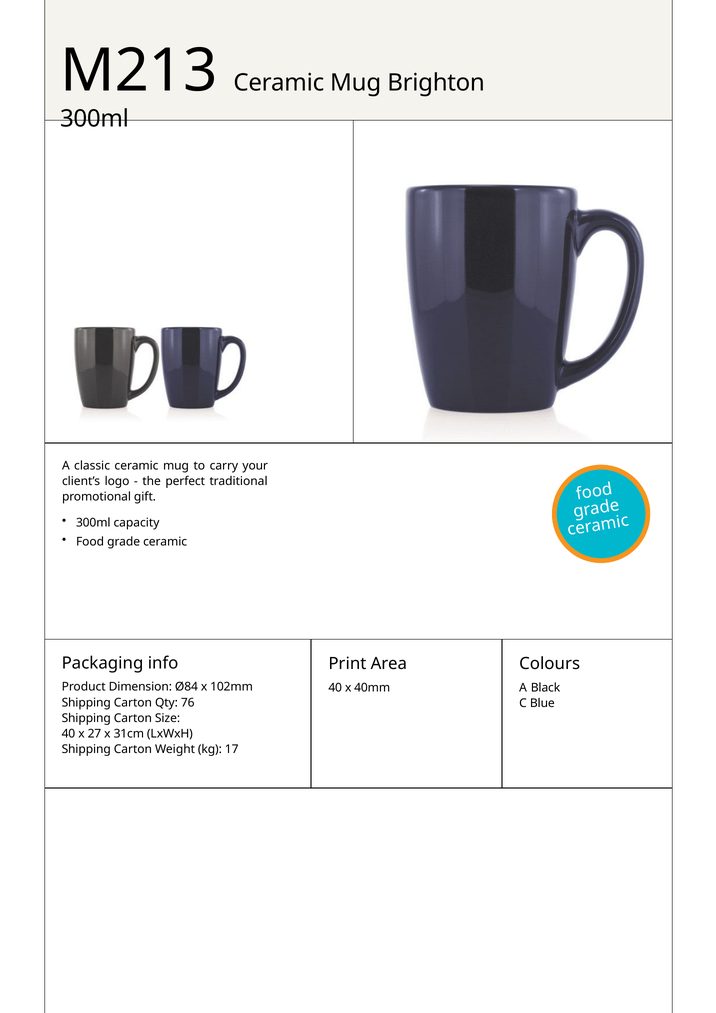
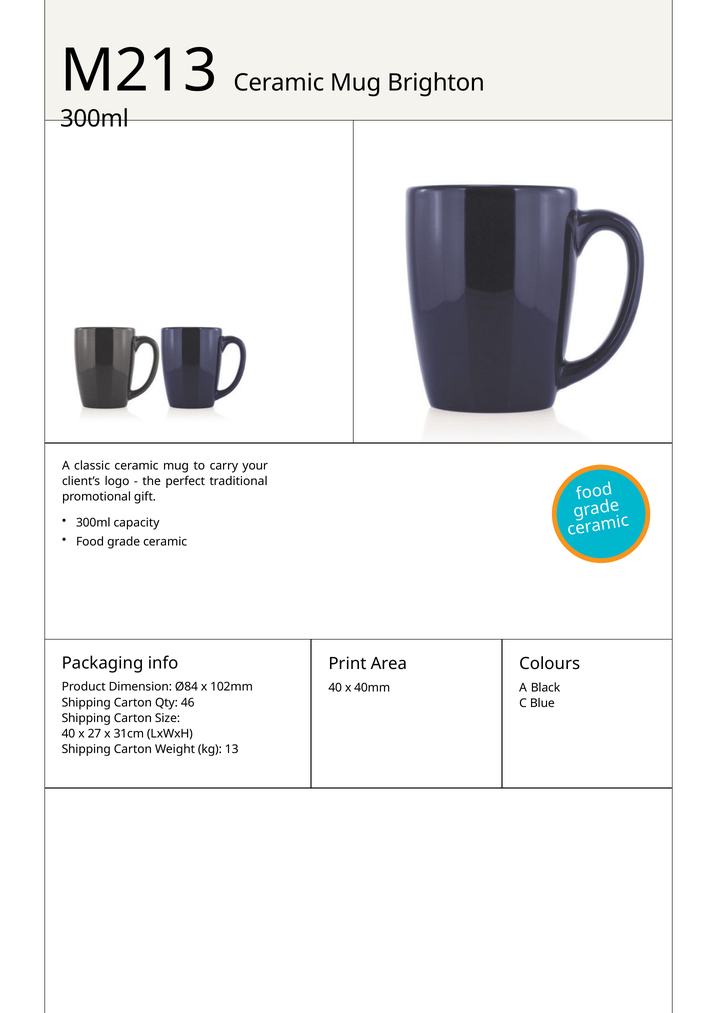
76: 76 -> 46
17: 17 -> 13
